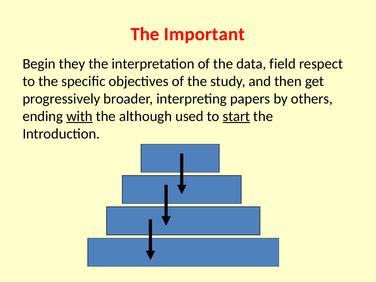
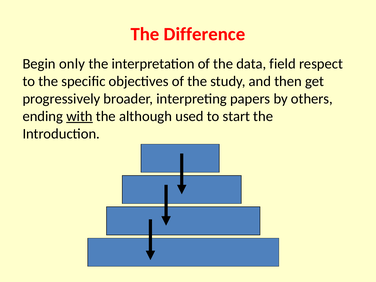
Important: Important -> Difference
they: they -> only
start underline: present -> none
